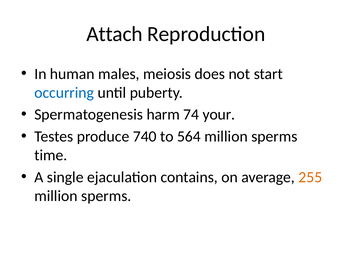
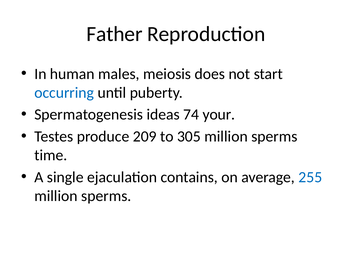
Attach: Attach -> Father
harm: harm -> ideas
740: 740 -> 209
564: 564 -> 305
255 colour: orange -> blue
